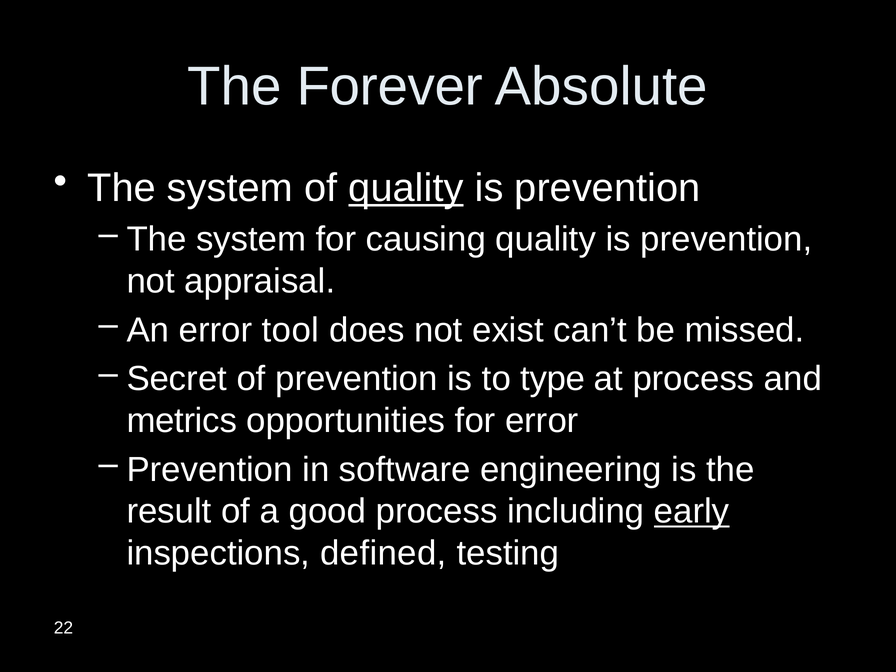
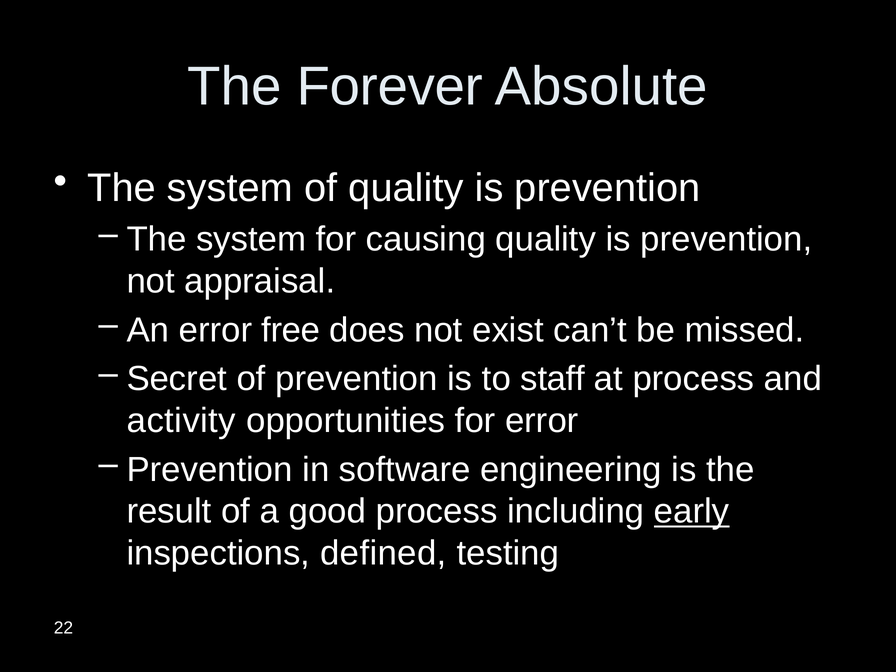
quality at (406, 188) underline: present -> none
tool: tool -> free
type: type -> staff
metrics: metrics -> activity
